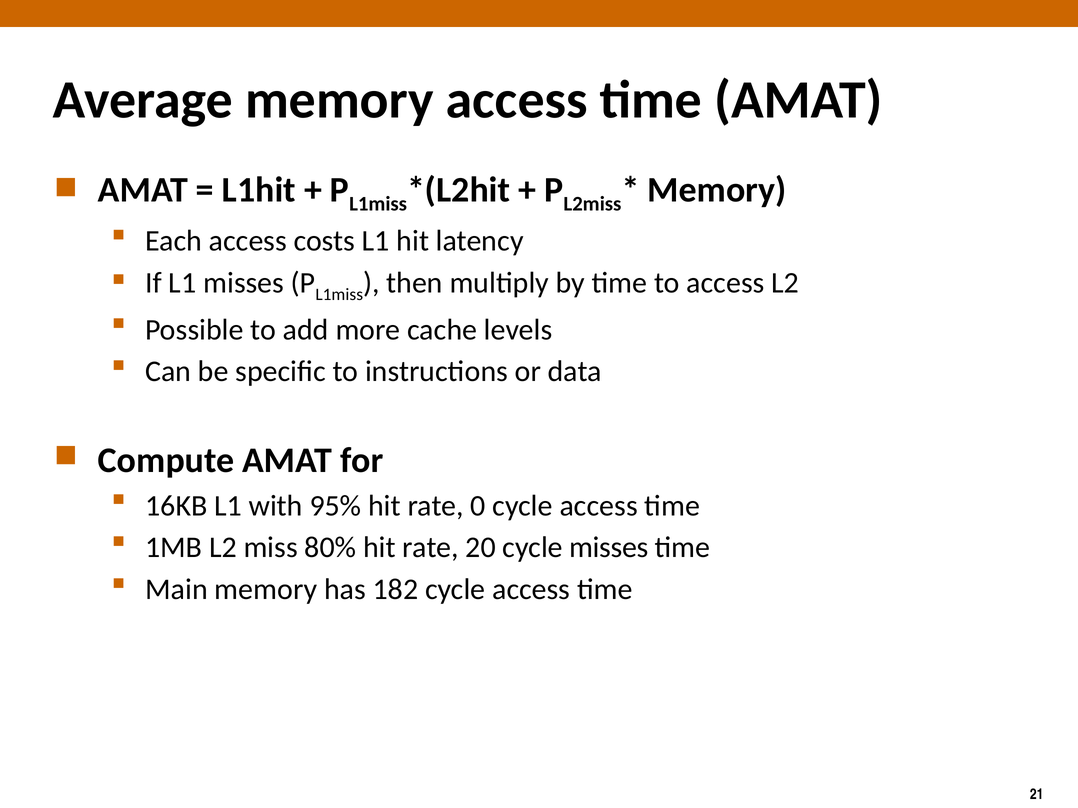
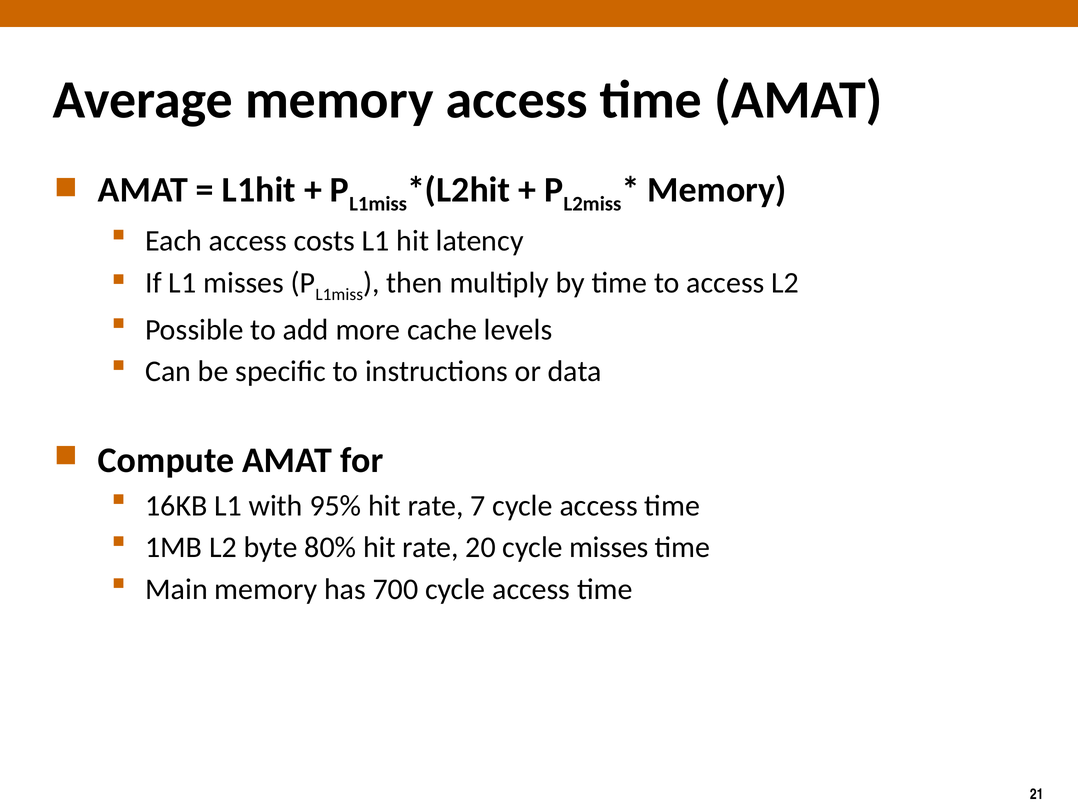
0: 0 -> 7
miss: miss -> byte
182: 182 -> 700
